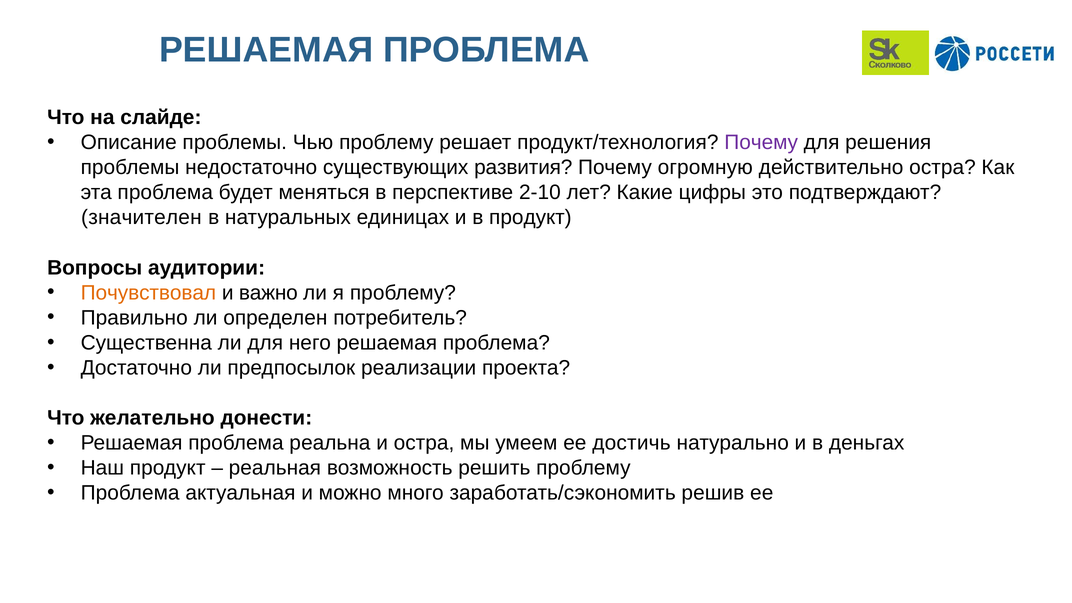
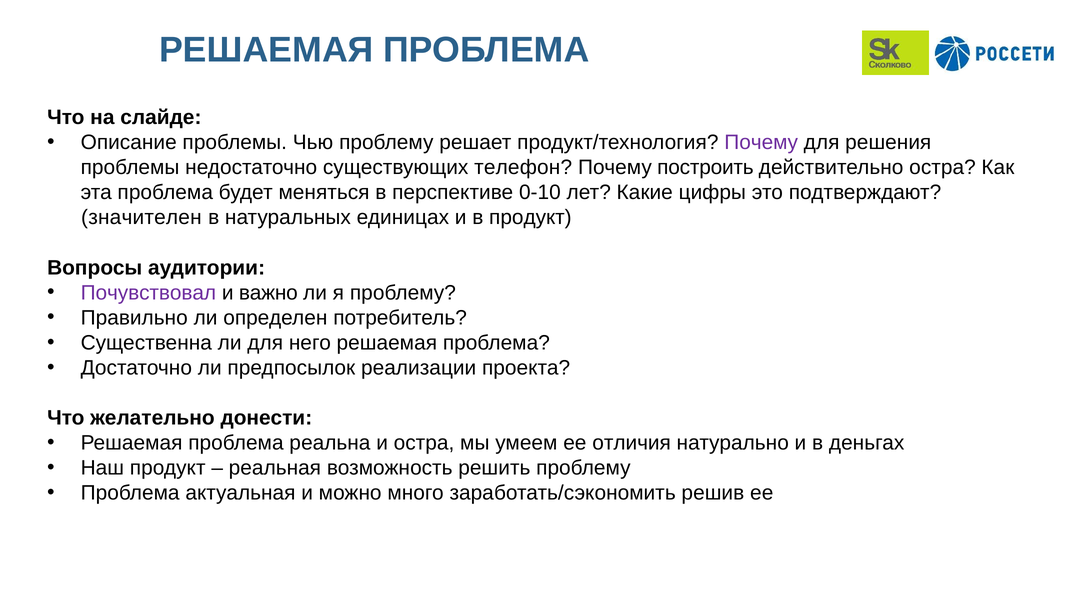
развития: развития -> телефон
огромную: огромную -> построить
2-10: 2-10 -> 0-10
Почувствовал colour: orange -> purple
достичь: достичь -> отличия
